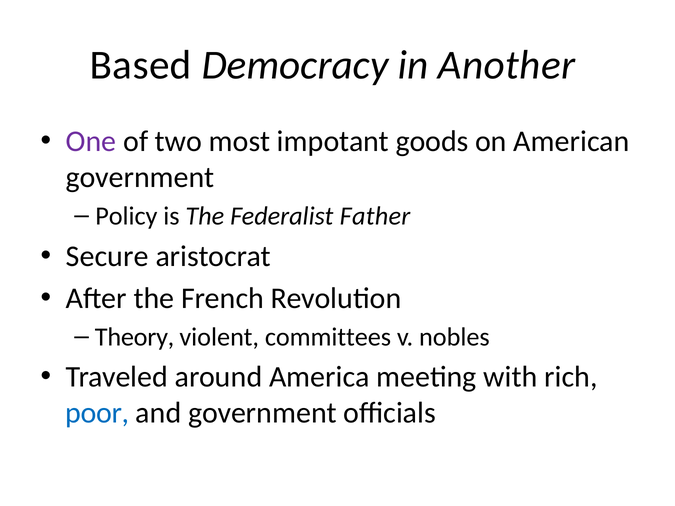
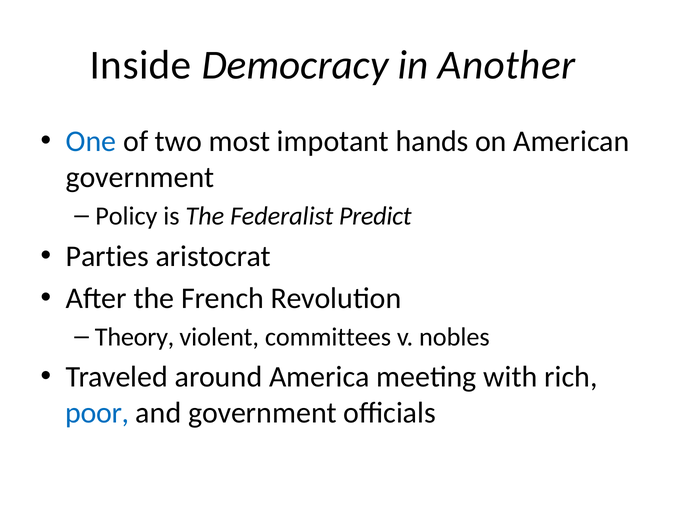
Based: Based -> Inside
One colour: purple -> blue
goods: goods -> hands
Father: Father -> Predict
Secure: Secure -> Parties
